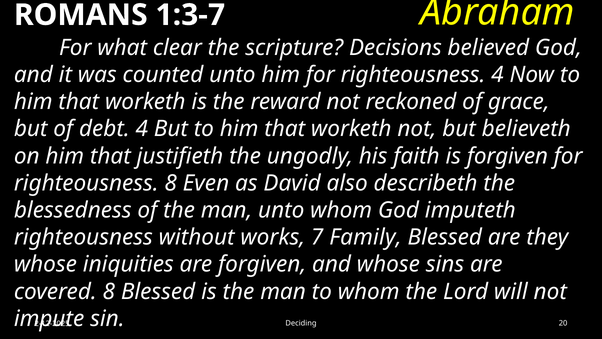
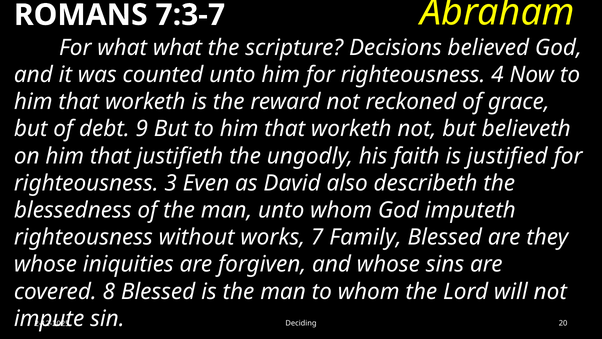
1:3-7: 1:3-7 -> 7:3-7
what clear: clear -> what
debt 4: 4 -> 9
is forgiven: forgiven -> justified
righteousness 8: 8 -> 3
